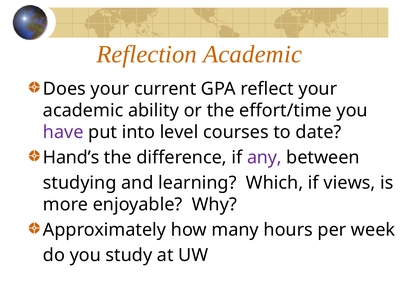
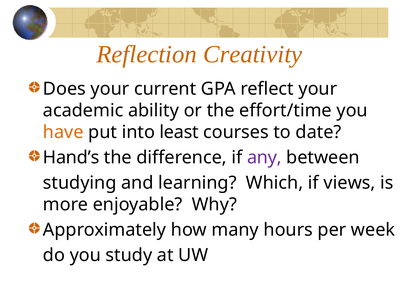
Reflection Academic: Academic -> Creativity
have colour: purple -> orange
level: level -> least
